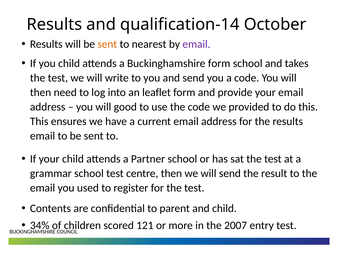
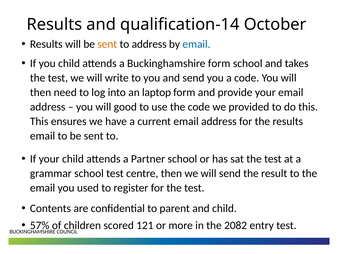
to nearest: nearest -> address
email at (196, 44) colour: purple -> blue
leaflet: leaflet -> laptop
34%: 34% -> 57%
2007: 2007 -> 2082
